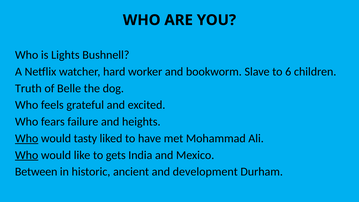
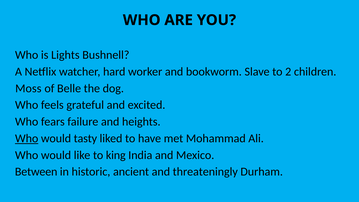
6: 6 -> 2
Truth: Truth -> Moss
Who at (27, 155) underline: present -> none
gets: gets -> king
development: development -> threateningly
